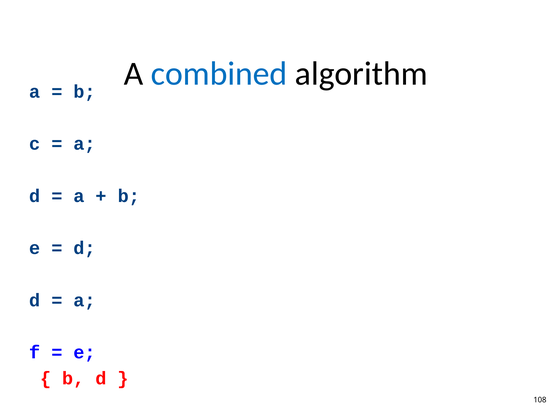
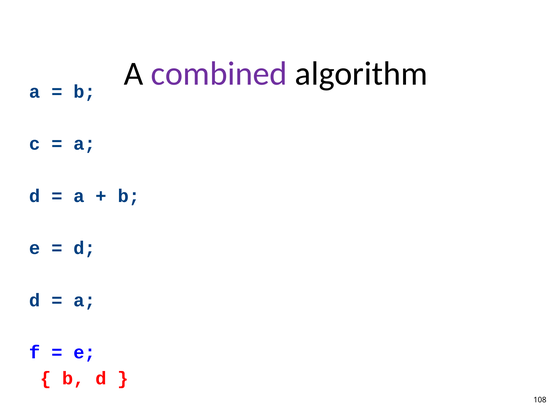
combined colour: blue -> purple
